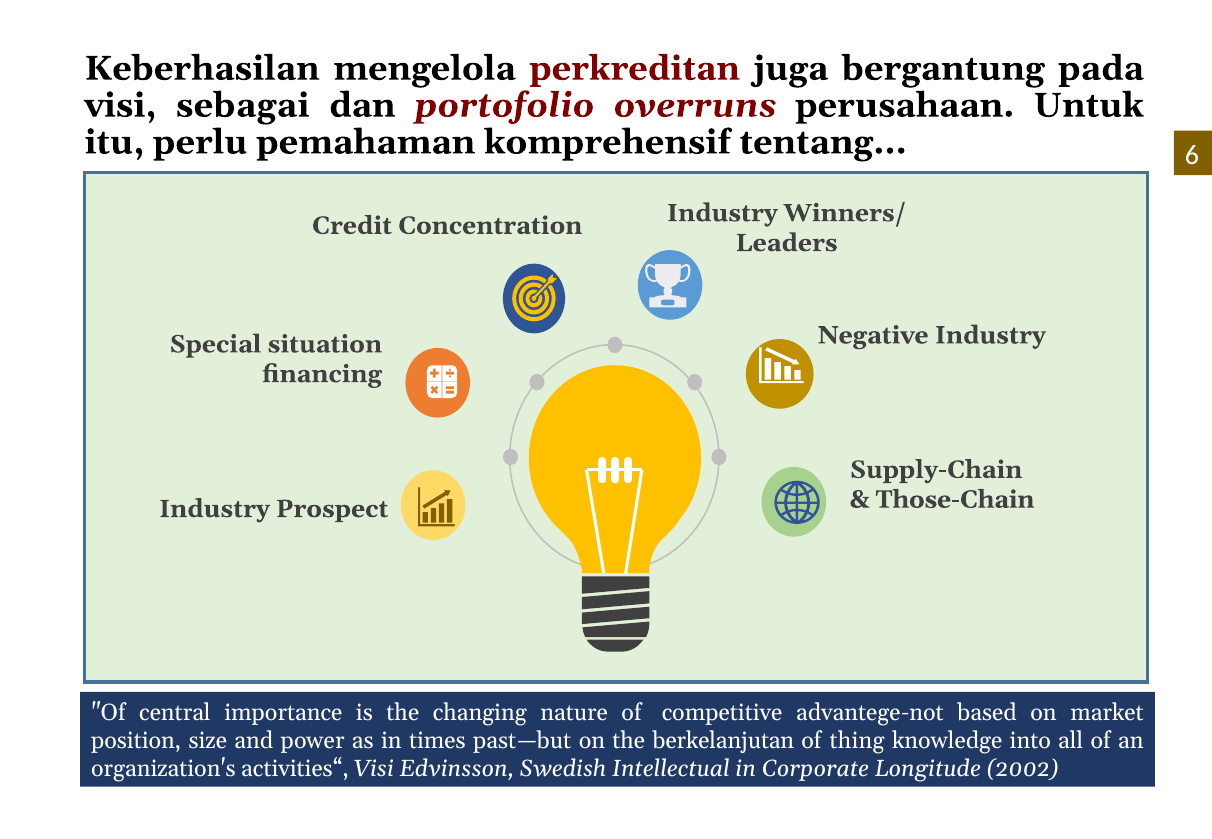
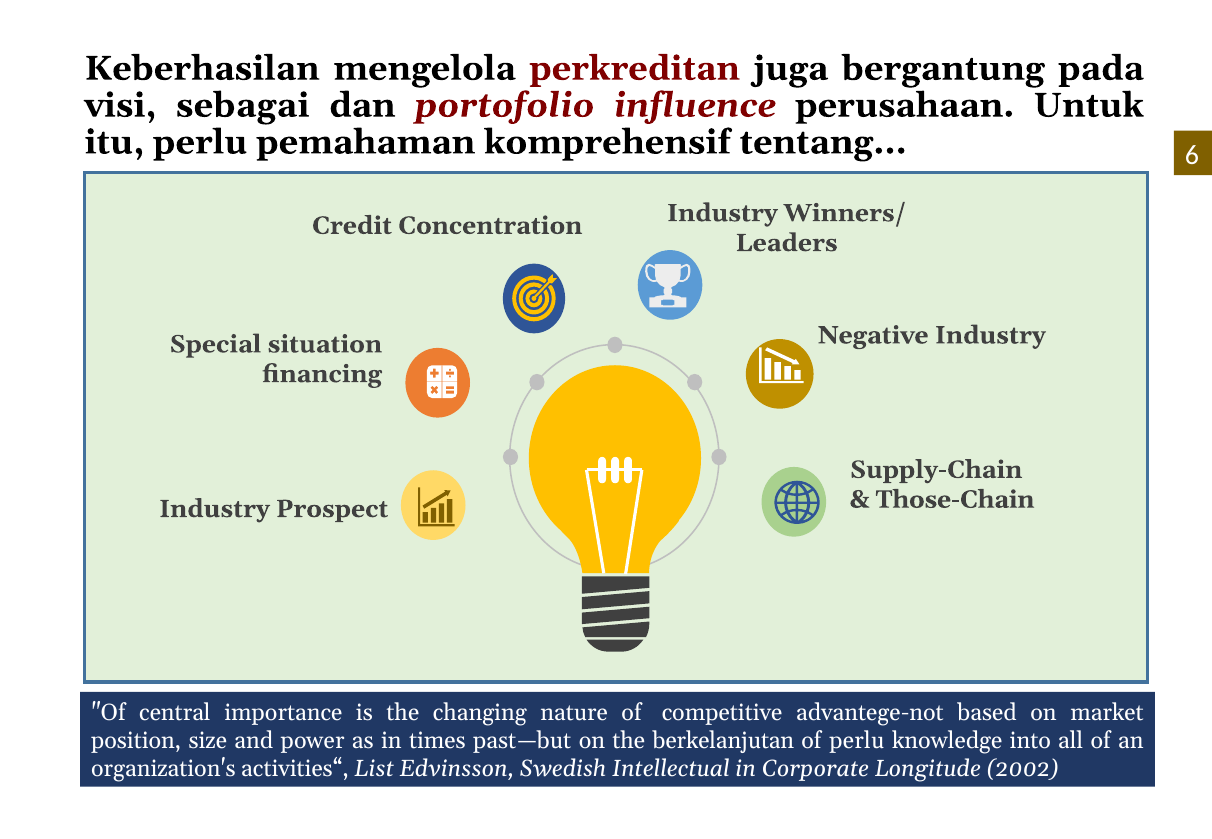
overruns: overruns -> influence
of thing: thing -> perlu
activities“ Visi: Visi -> List
